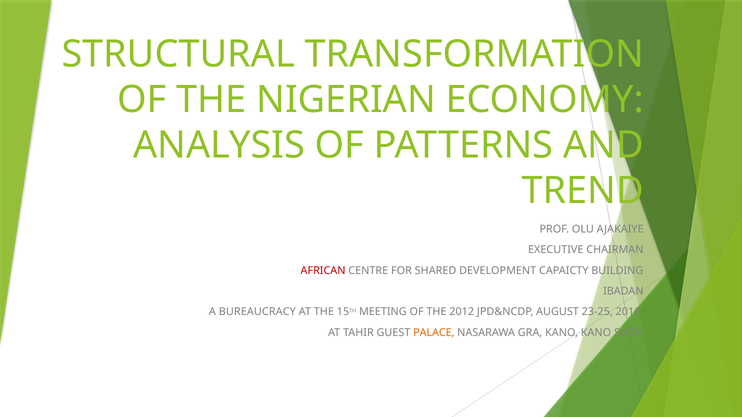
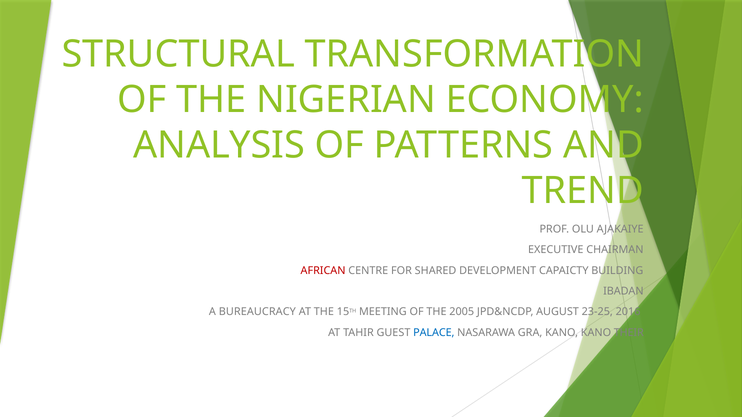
2012: 2012 -> 2005
PALACE colour: orange -> blue
SUCH: SUCH -> THEIR
